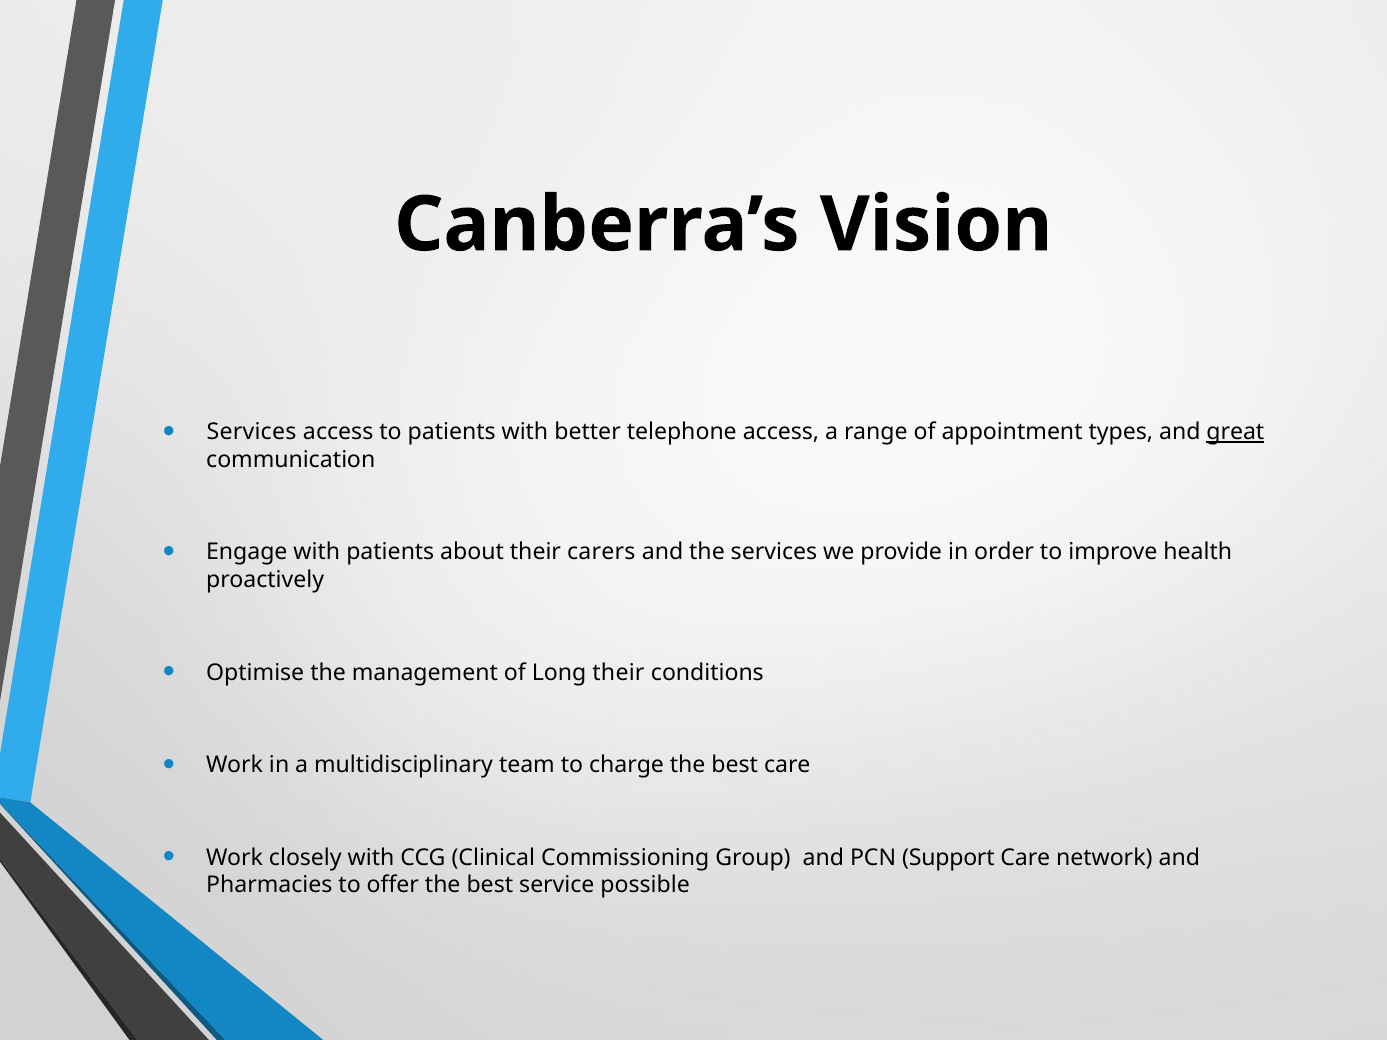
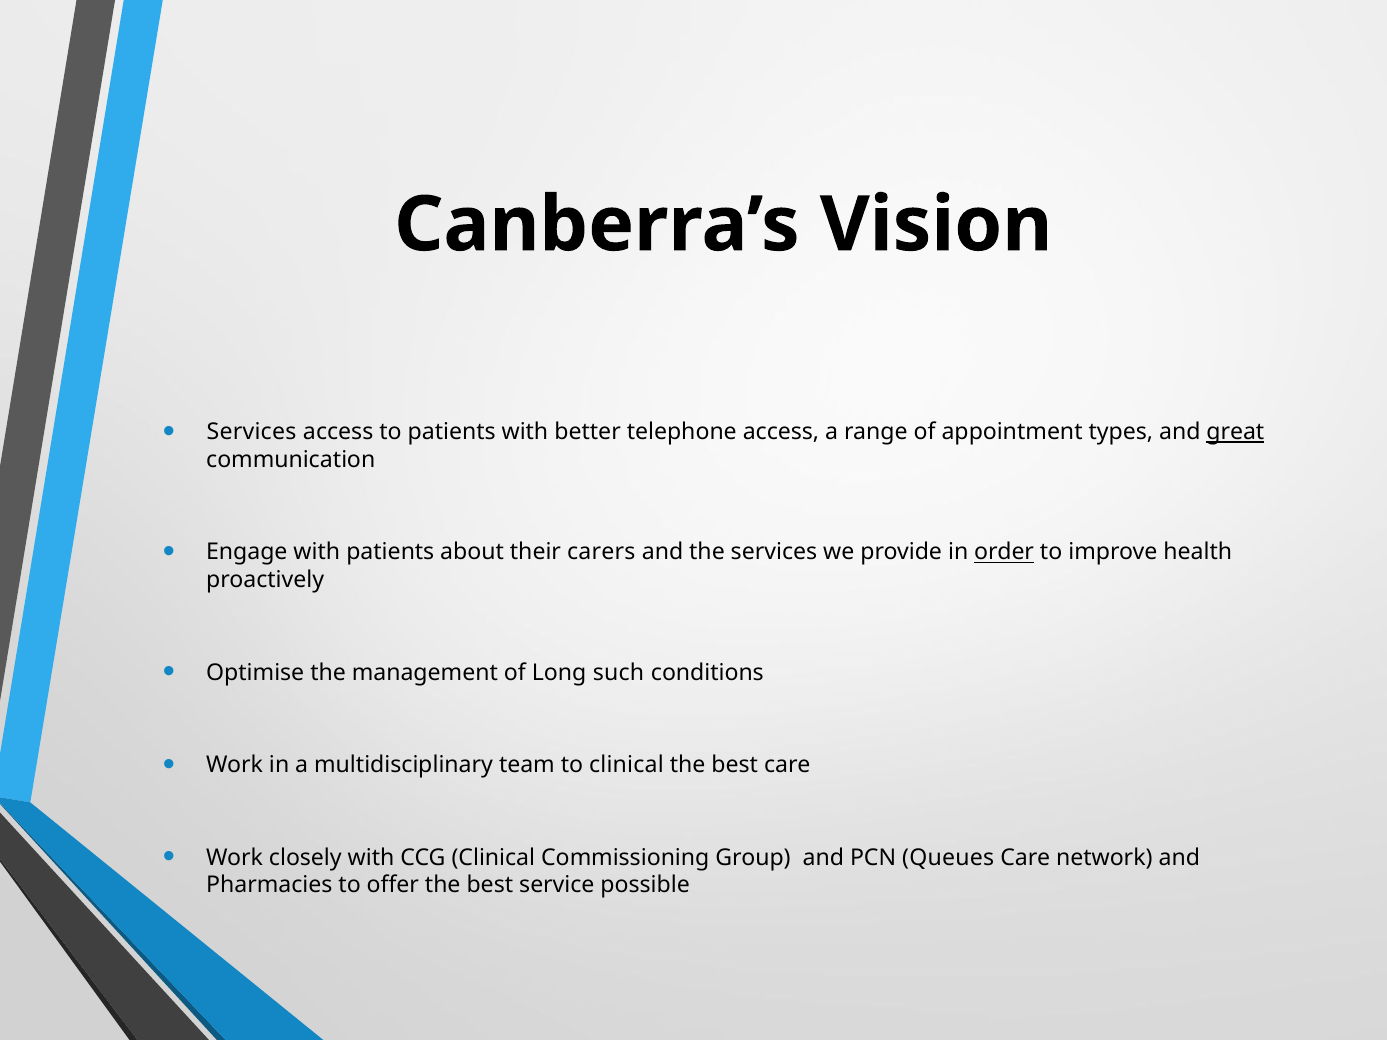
order underline: none -> present
Long their: their -> such
to charge: charge -> clinical
Support: Support -> Queues
